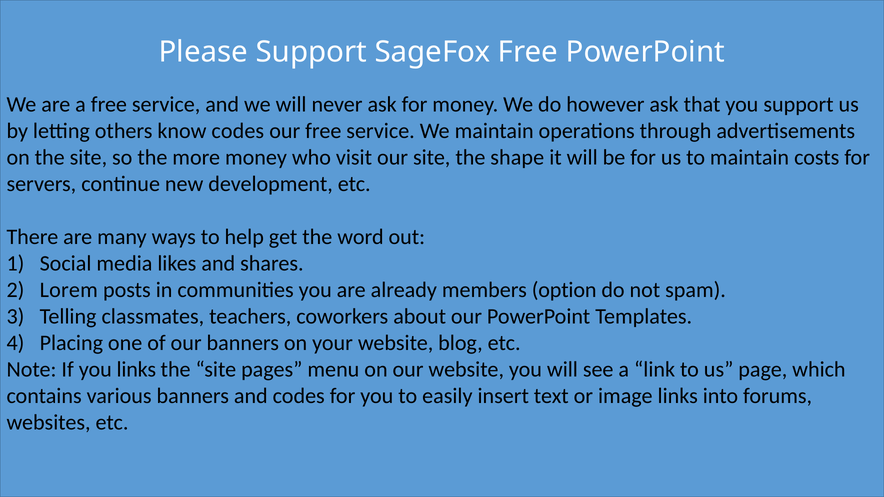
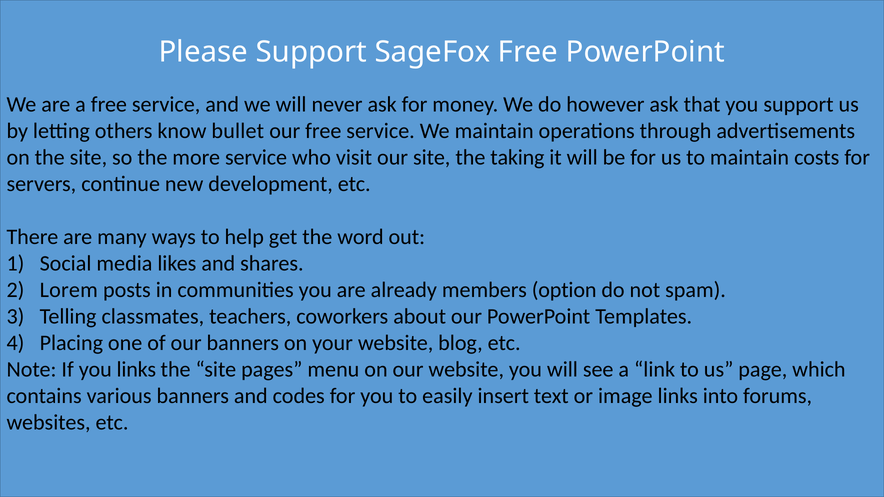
know codes: codes -> bullet
more money: money -> service
shape: shape -> taking
